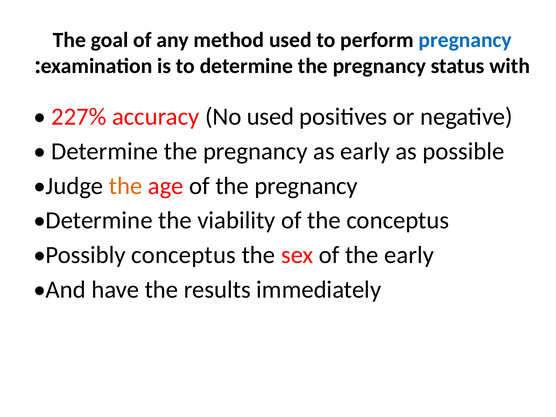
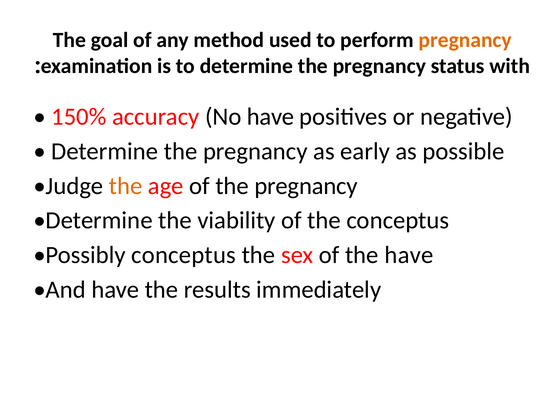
pregnancy at (465, 40) colour: blue -> orange
227%: 227% -> 150%
No used: used -> have
the early: early -> have
